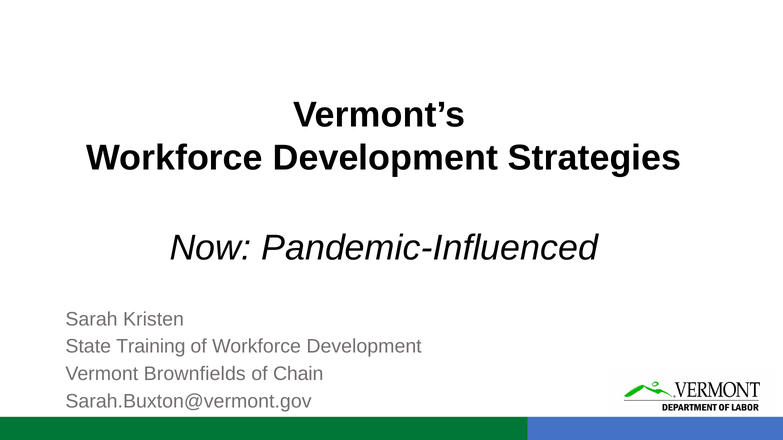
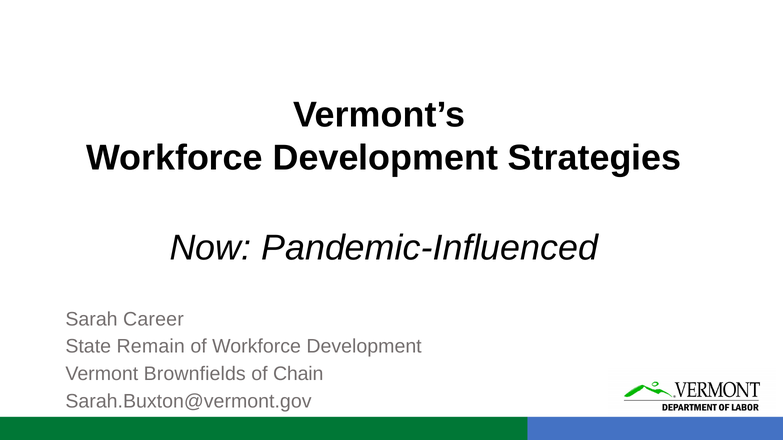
Kristen: Kristen -> Career
Training: Training -> Remain
